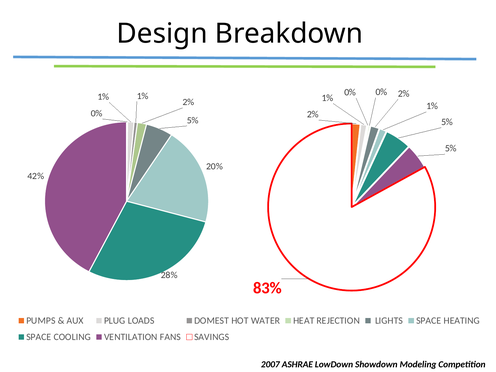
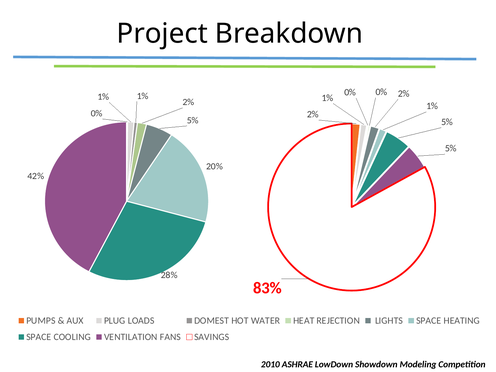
Design: Design -> Project
2007: 2007 -> 2010
